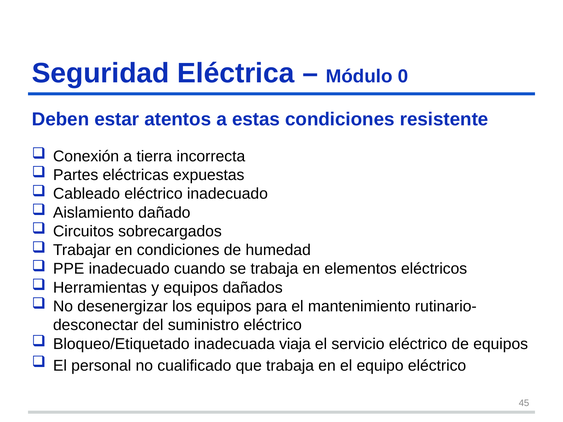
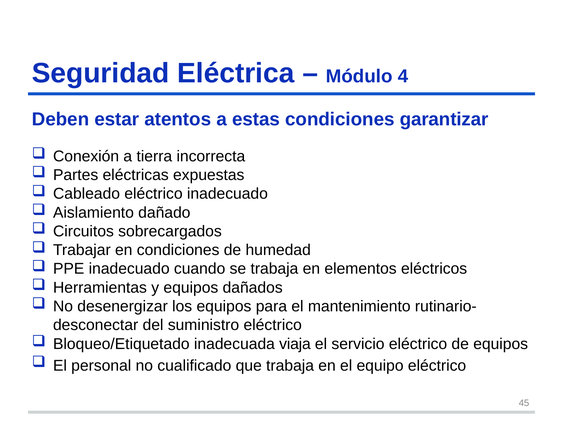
0: 0 -> 4
resistente: resistente -> garantizar
